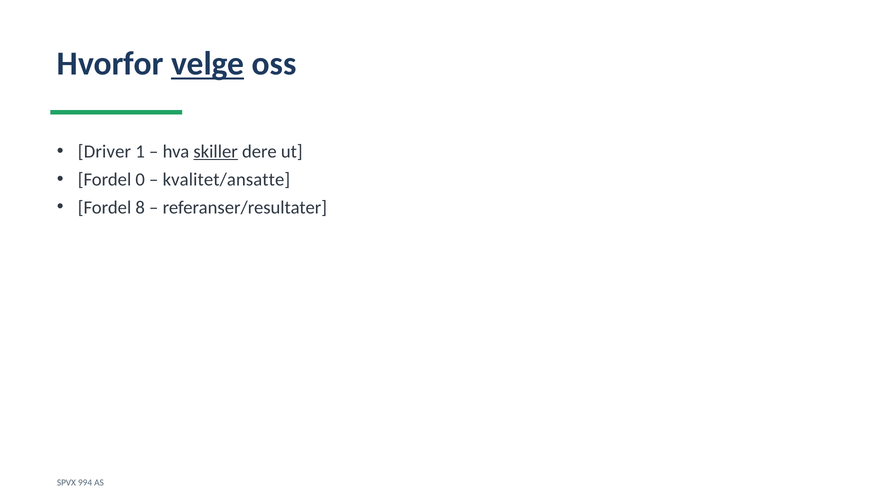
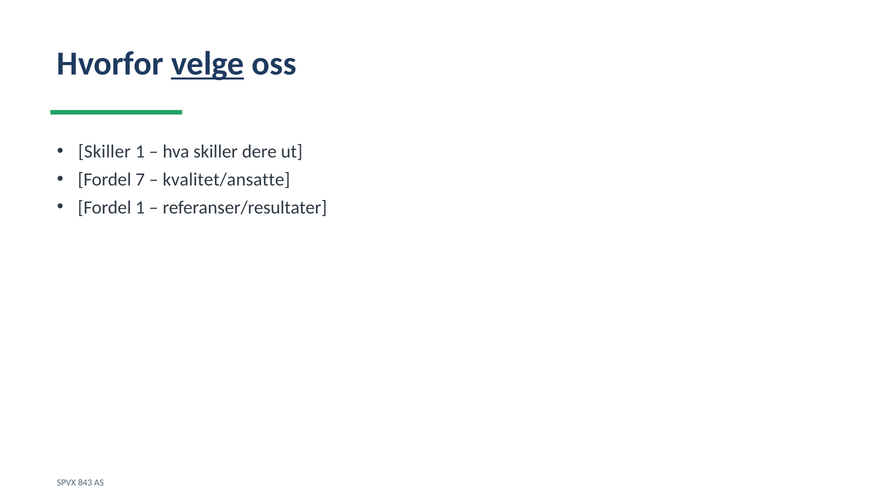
Driver at (104, 151): Driver -> Skiller
skiller at (216, 151) underline: present -> none
0: 0 -> 7
Fordel 8: 8 -> 1
994: 994 -> 843
